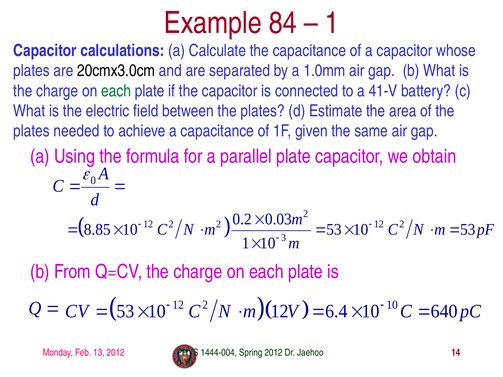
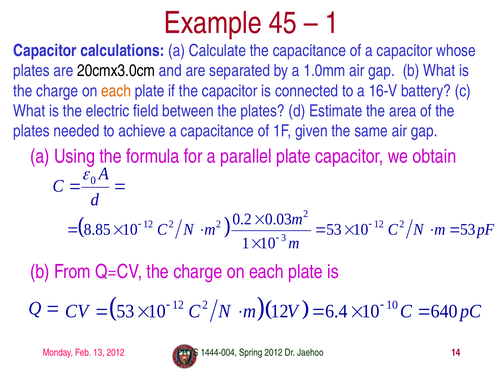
84: 84 -> 45
each at (116, 91) colour: green -> orange
41-V: 41-V -> 16-V
